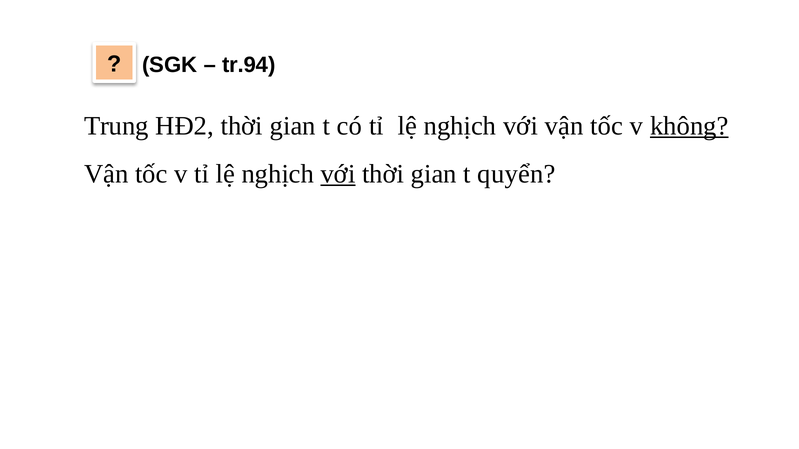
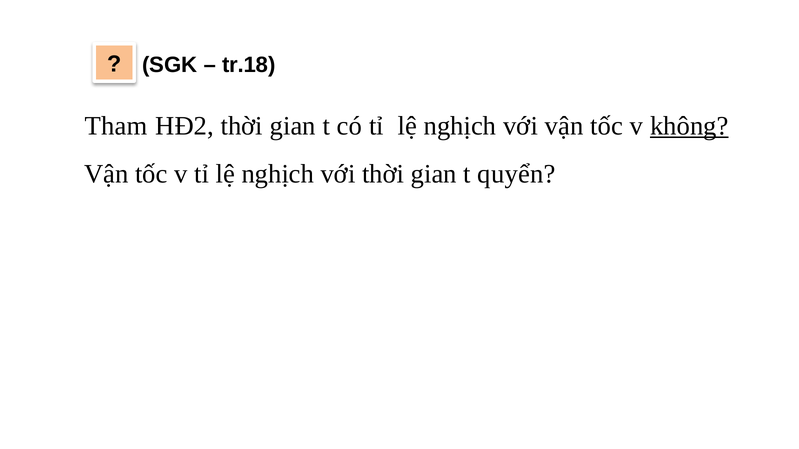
tr.94: tr.94 -> tr.18
Trung: Trung -> Tham
với at (338, 174) underline: present -> none
